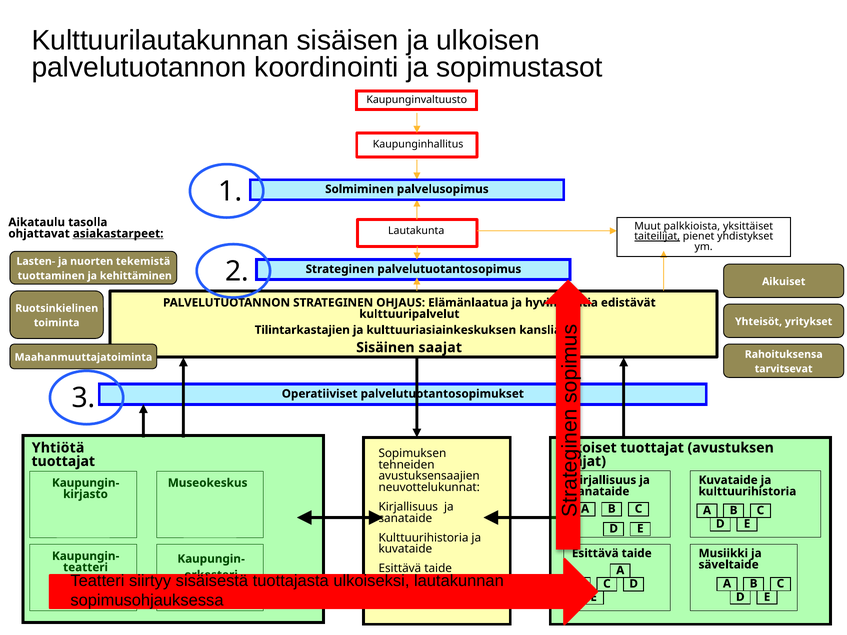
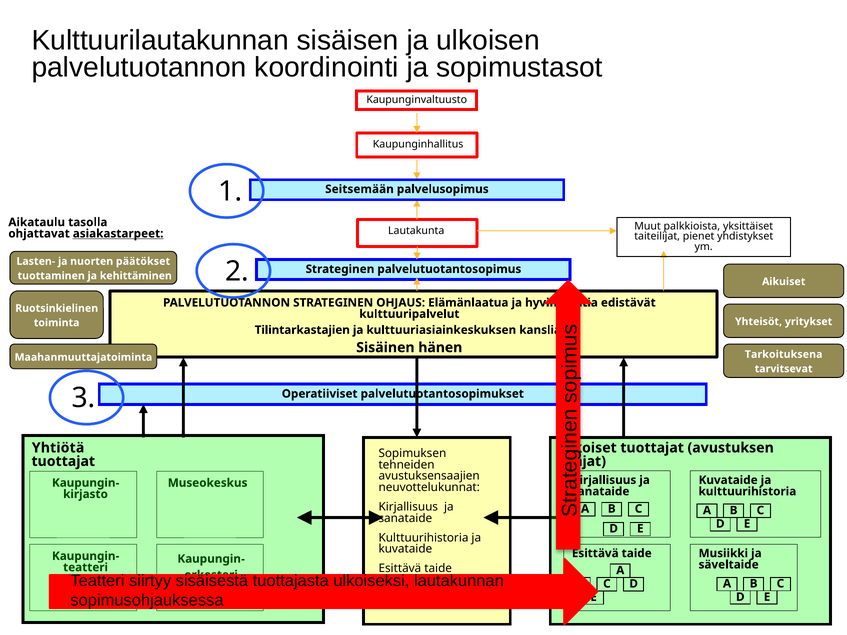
Solmiminen: Solmiminen -> Seitsemään
taiteilijat underline: present -> none
tekemistä: tekemistä -> päätökset
Sisäinen saajat: saajat -> hänen
Rahoituksensa: Rahoituksensa -> Tarkoituksena
